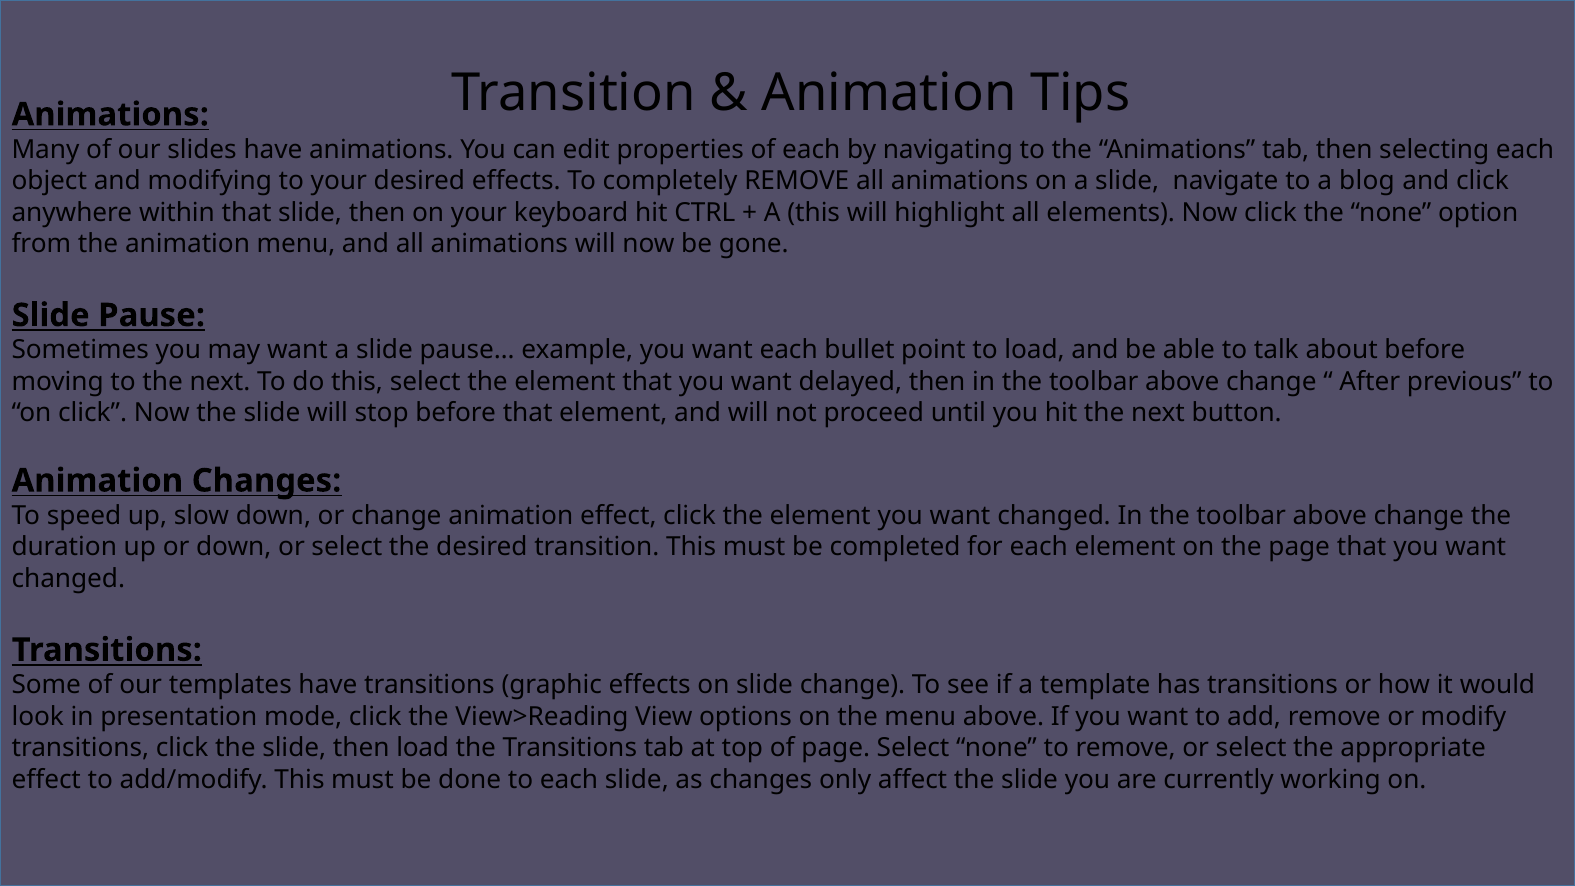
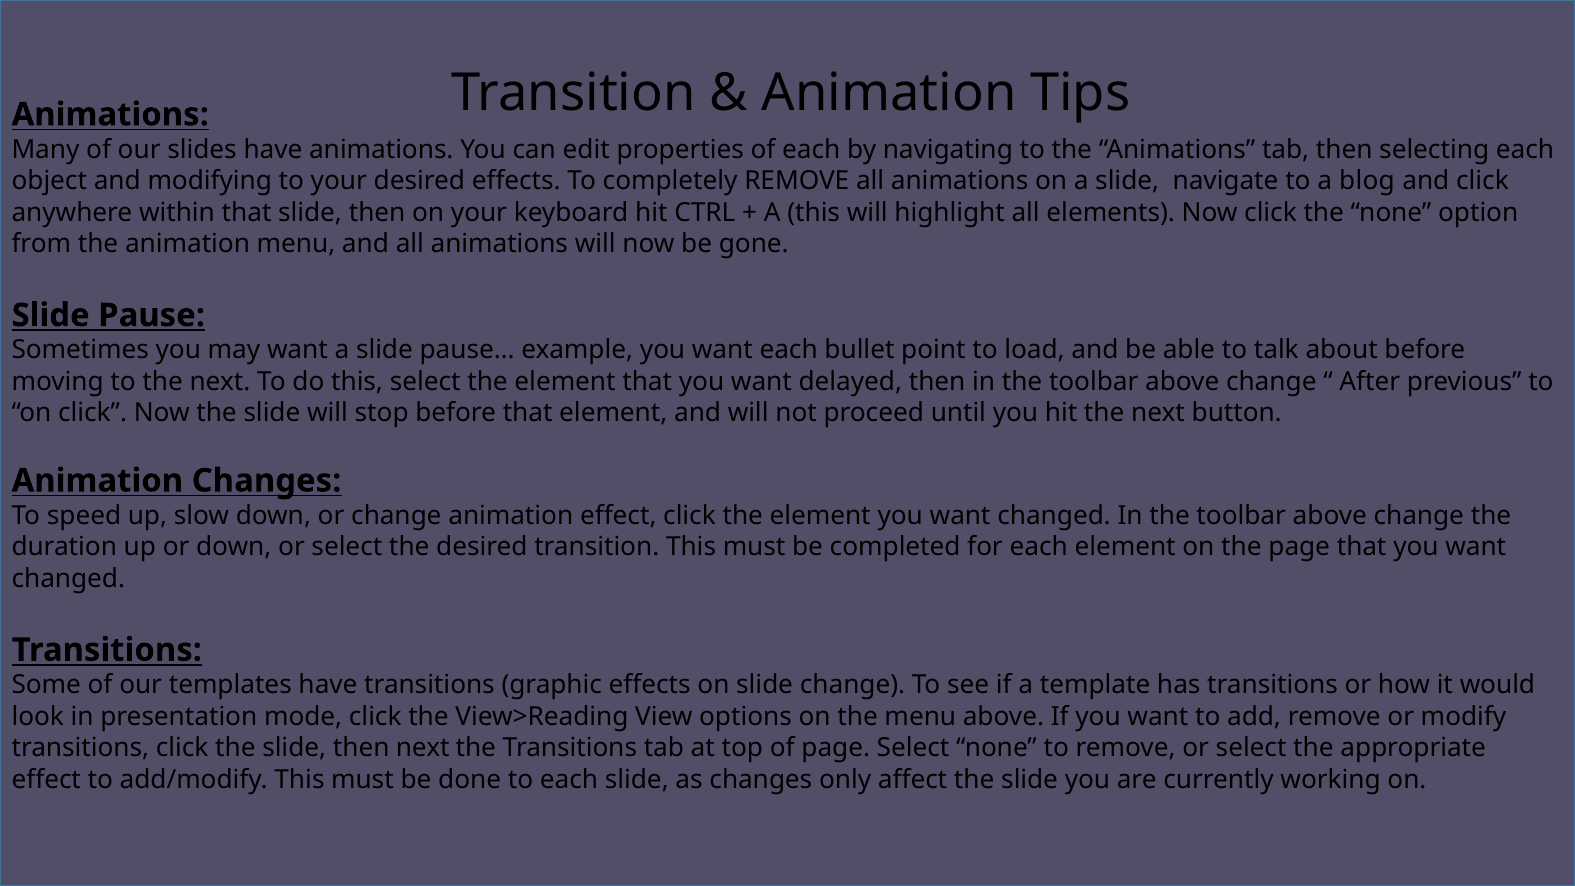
then load: load -> next
